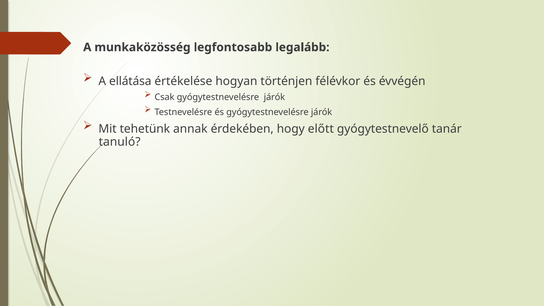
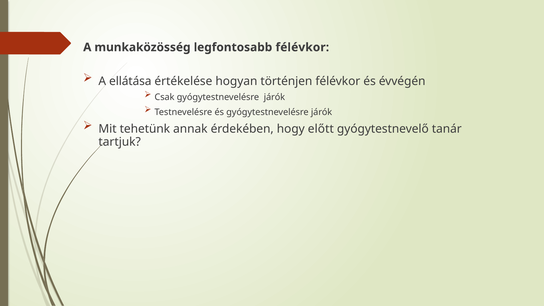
legfontosabb legalább: legalább -> félévkor
tanuló: tanuló -> tartjuk
